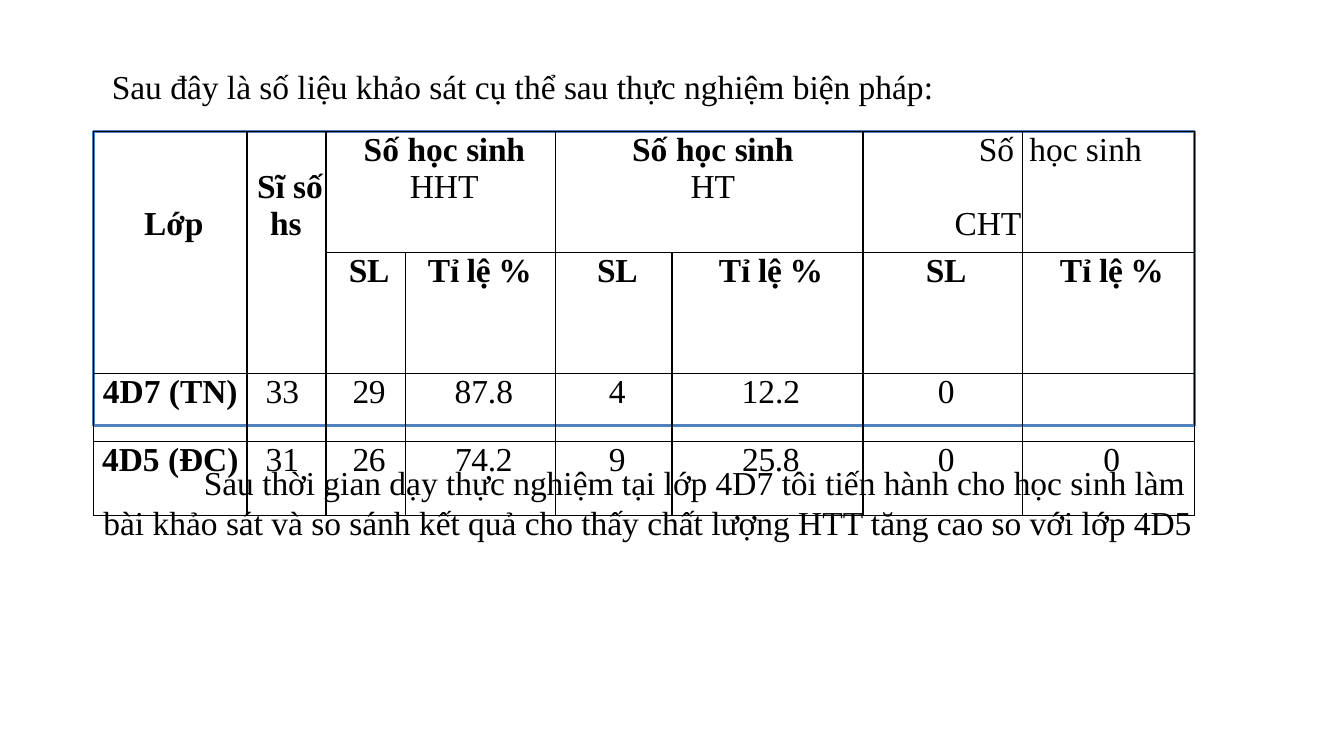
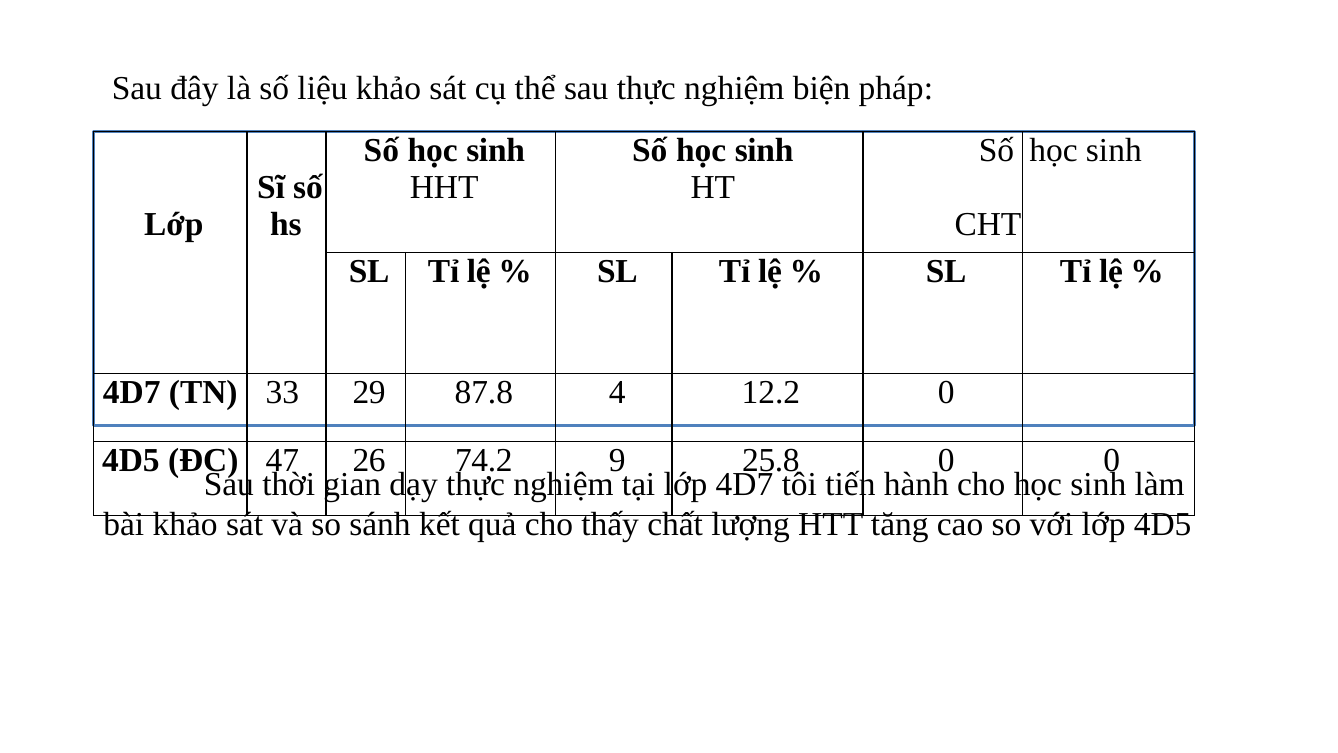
31: 31 -> 47
